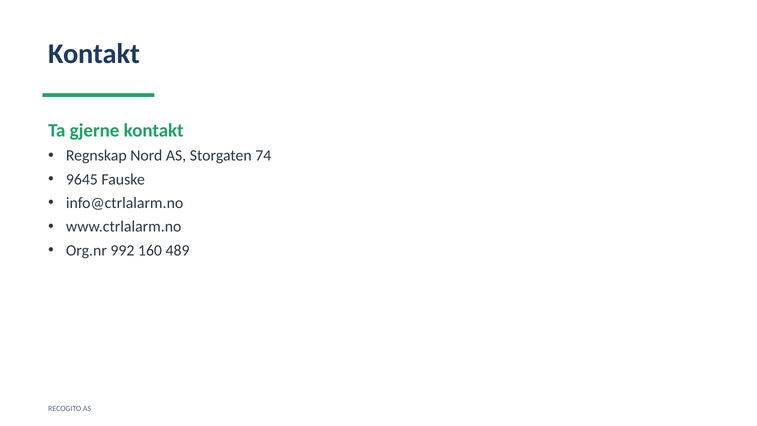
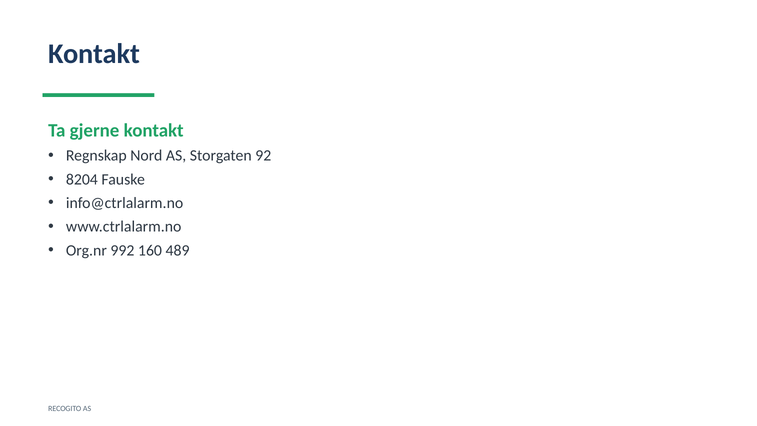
74: 74 -> 92
9645: 9645 -> 8204
